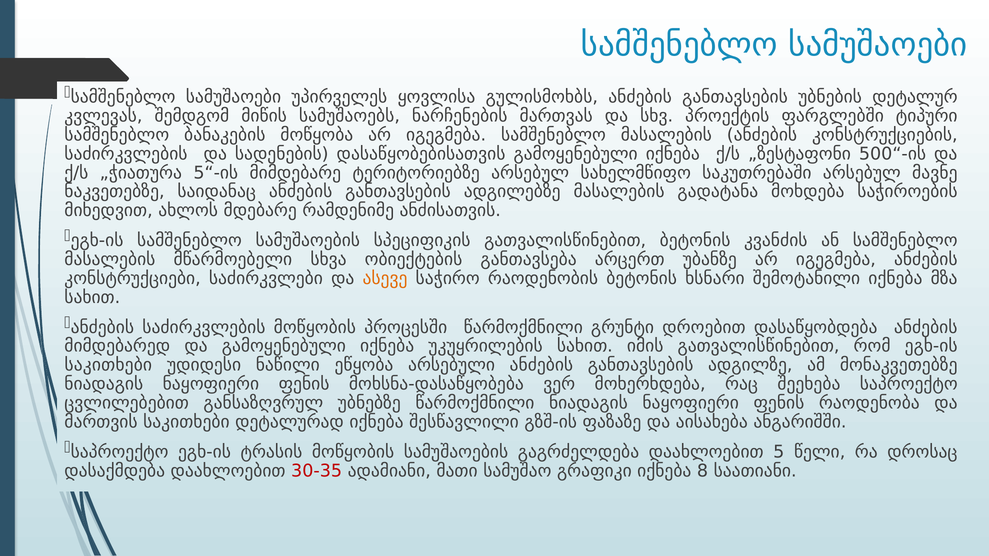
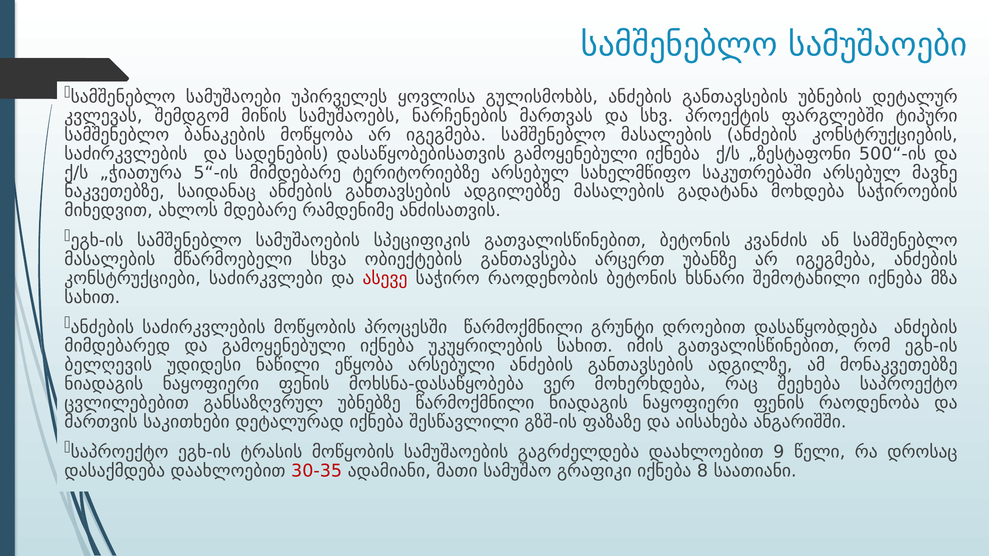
ასევე colour: orange -> red
საკითხები at (108, 365): საკითხები -> ბელღევის
5: 5 -> 9
